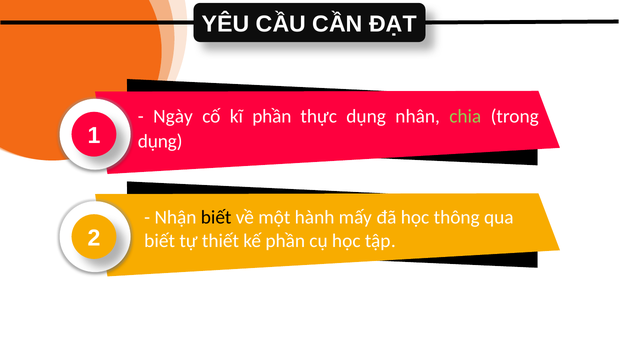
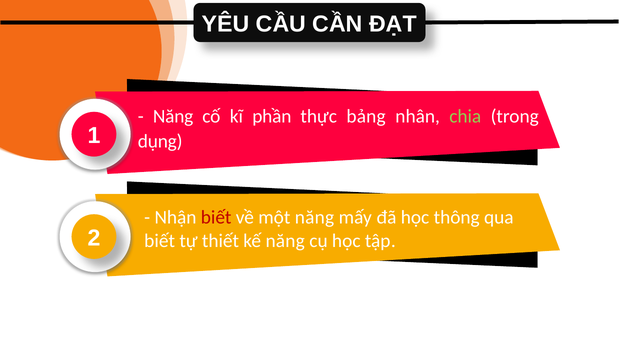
Ngày at (173, 116): Ngày -> Năng
thực dụng: dụng -> bảng
biết at (216, 218) colour: black -> red
một hành: hành -> năng
kế phần: phần -> năng
